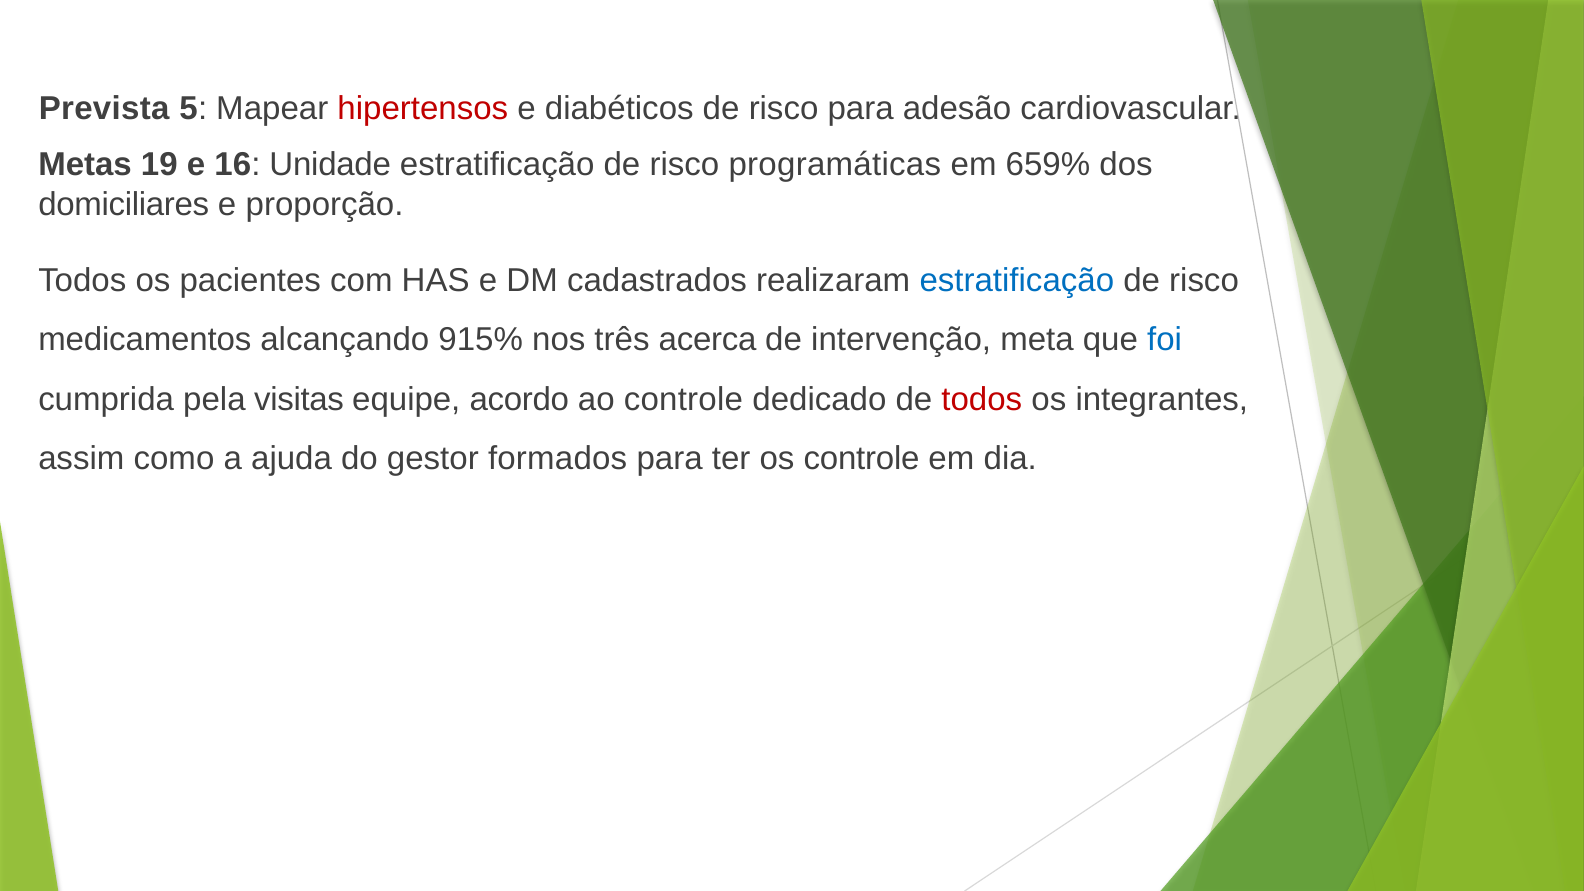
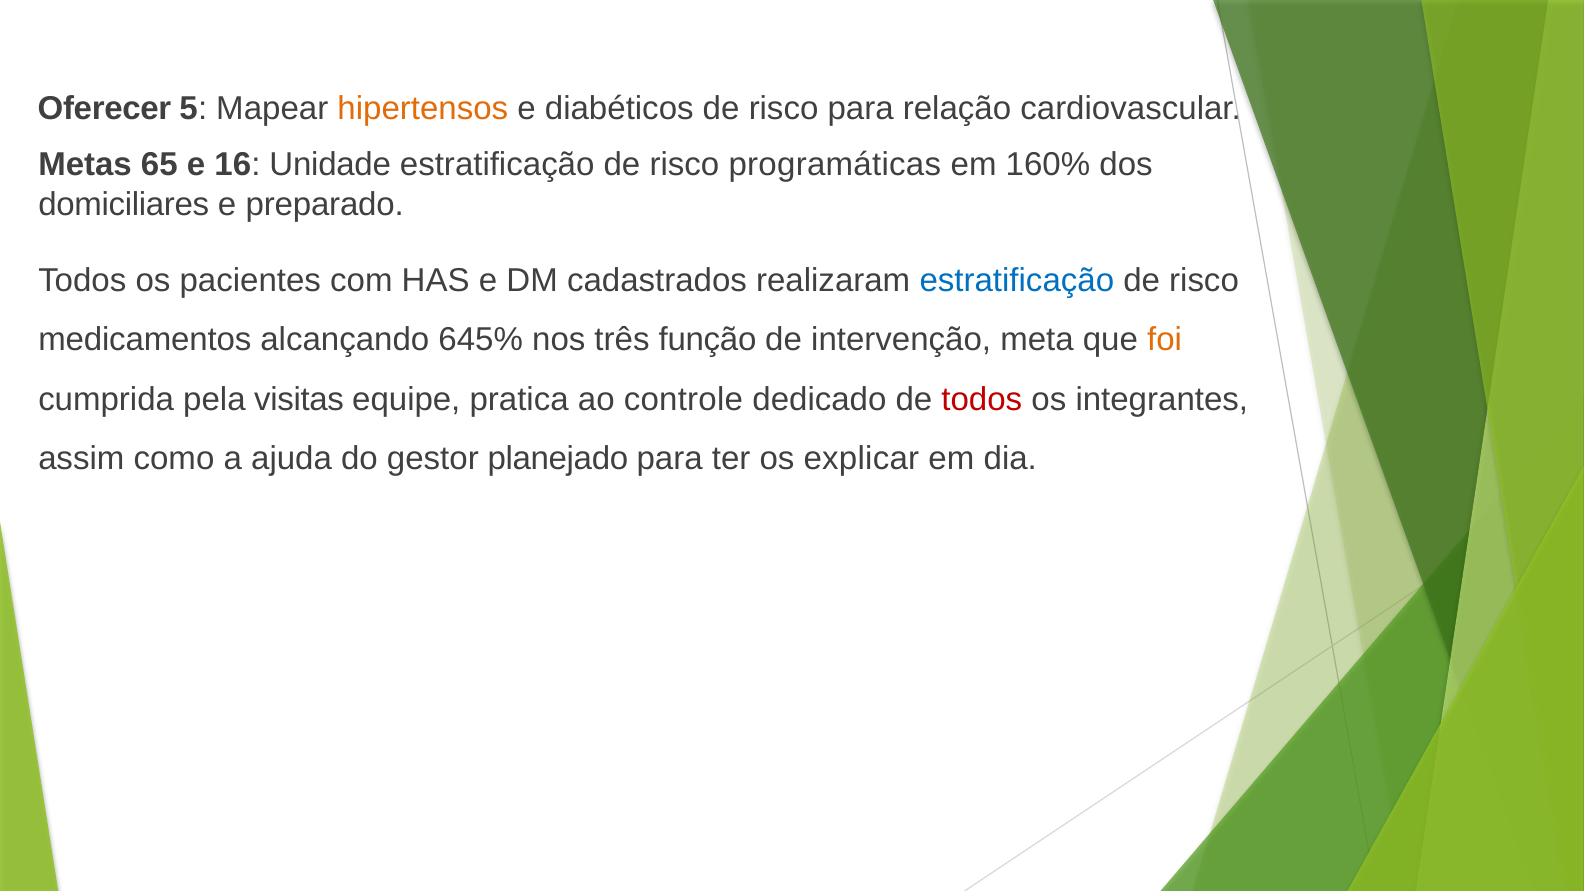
Prevista: Prevista -> Oferecer
hipertensos colour: red -> orange
adesão: adesão -> relação
19: 19 -> 65
659%: 659% -> 160%
proporção: proporção -> preparado
915%: 915% -> 645%
acerca: acerca -> função
foi colour: blue -> orange
acordo: acordo -> pratica
formados: formados -> planejado
os controle: controle -> explicar
